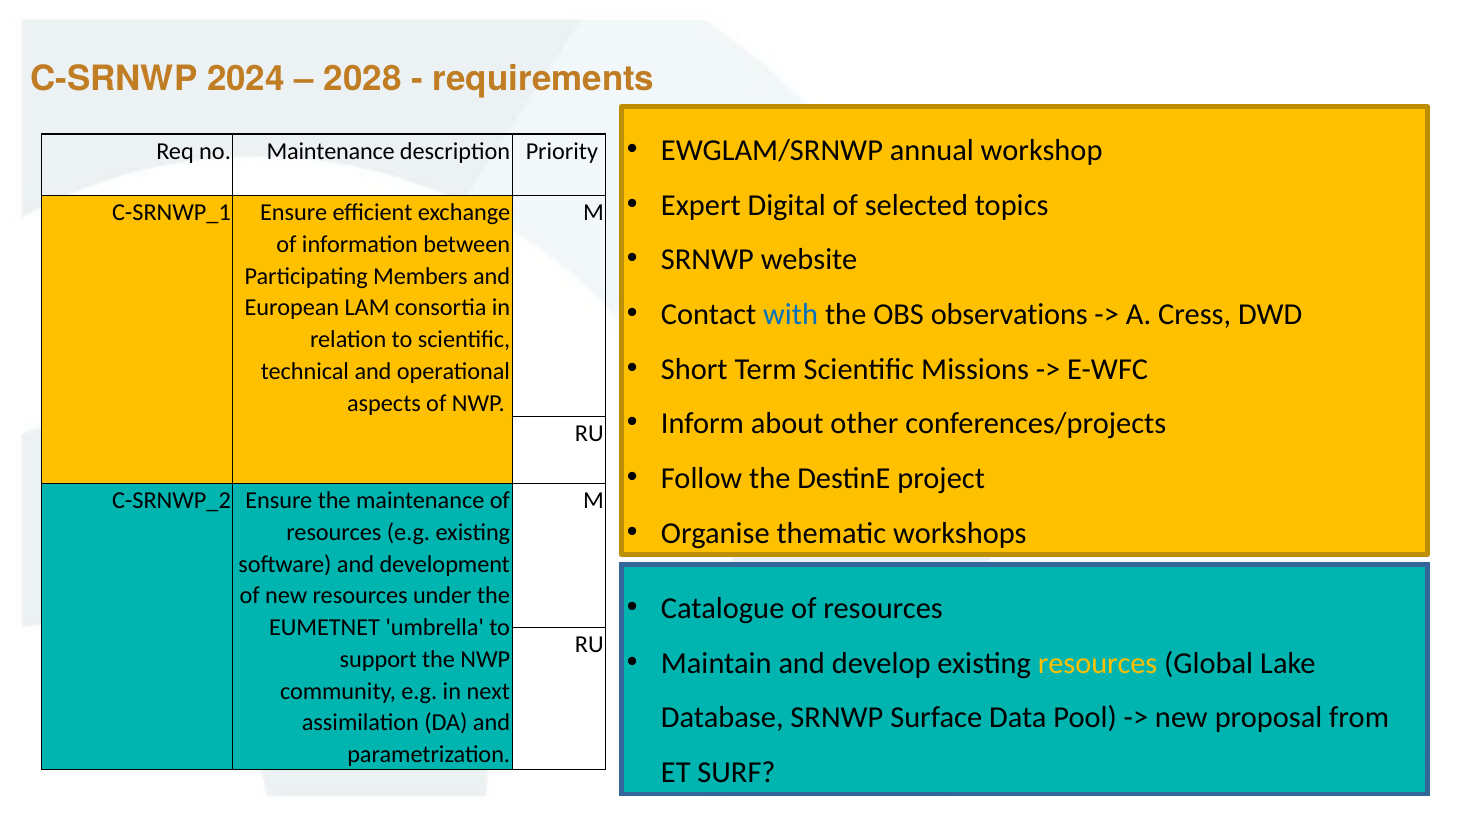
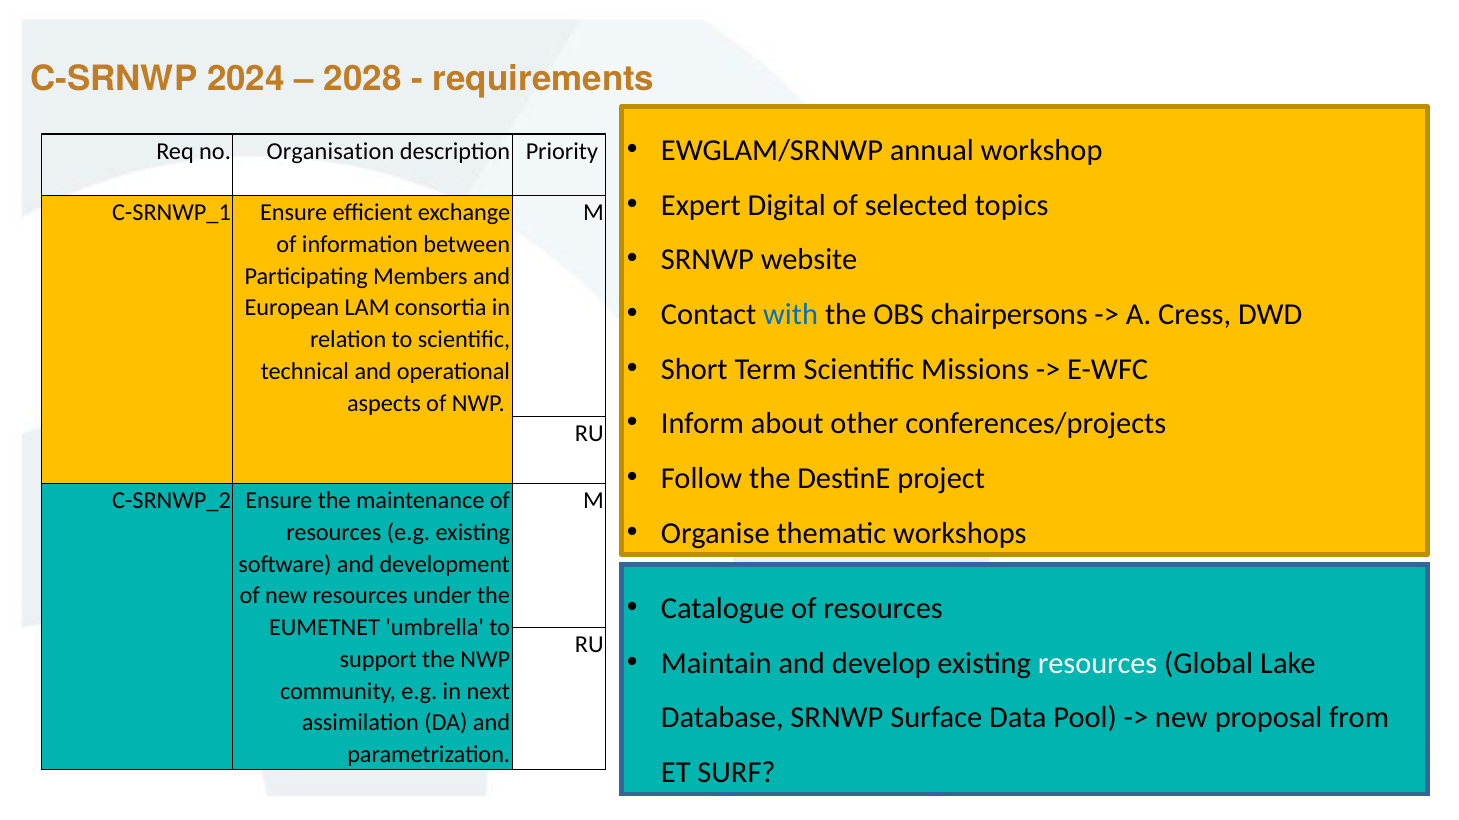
no Maintenance: Maintenance -> Organisation
observations: observations -> chairpersons
resources at (1098, 664) colour: yellow -> white
